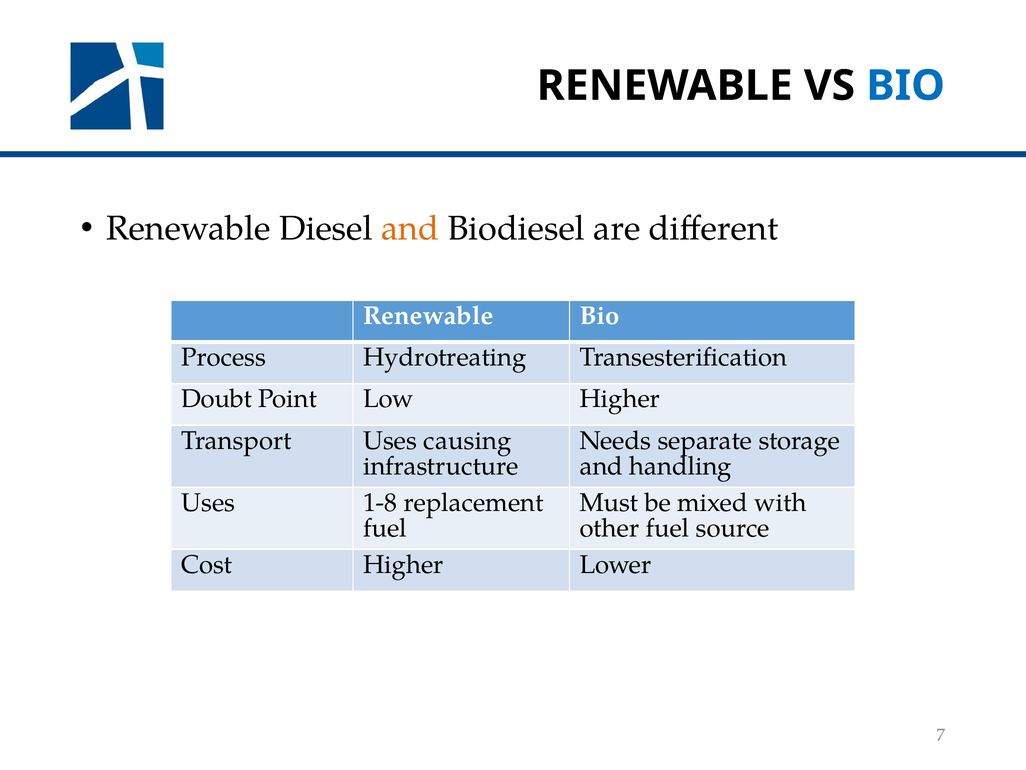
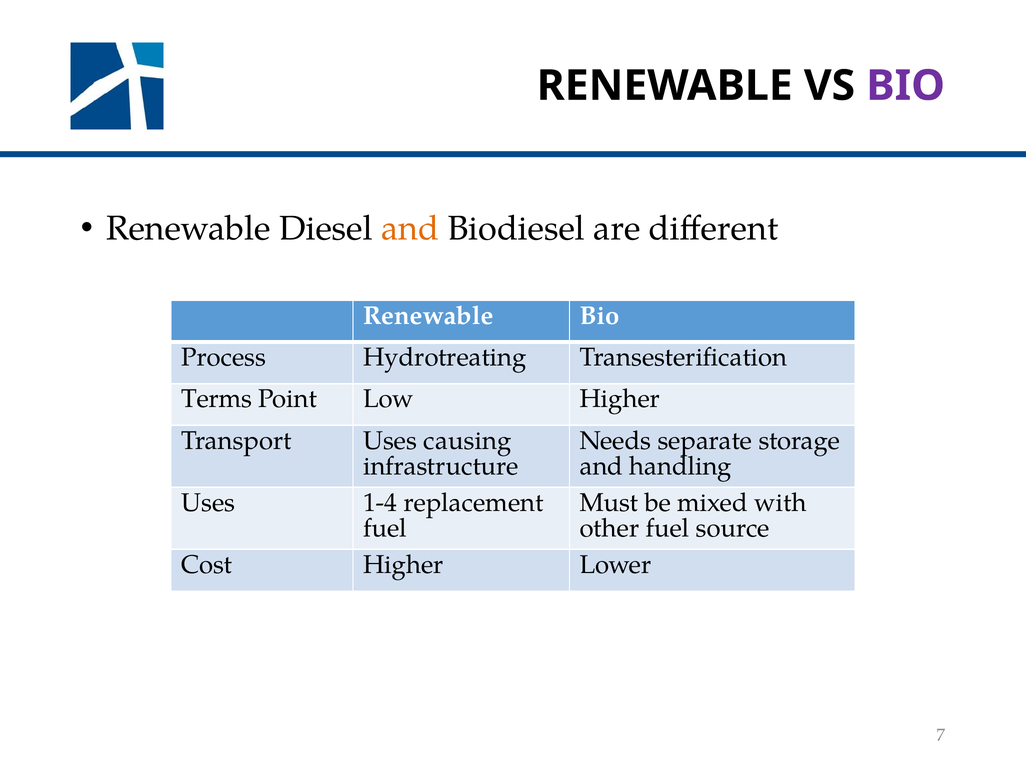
BIO at (906, 86) colour: blue -> purple
Doubt: Doubt -> Terms
1-8: 1-8 -> 1-4
